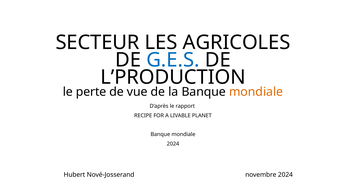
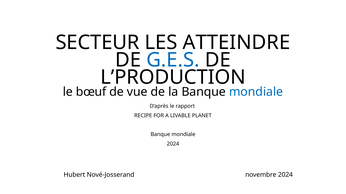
AGRICOLES: AGRICOLES -> ATTEINDRE
perte: perte -> bœuf
mondiale at (256, 92) colour: orange -> blue
